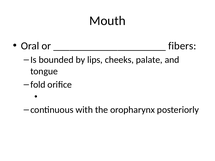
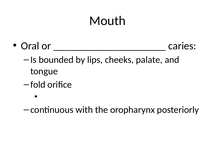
fibers: fibers -> caries
